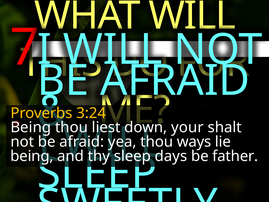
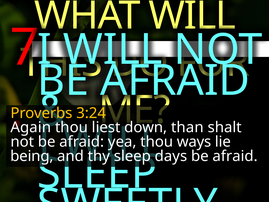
Being at (31, 127): Being -> Again
your: your -> than
father at (235, 156): father -> afraid
